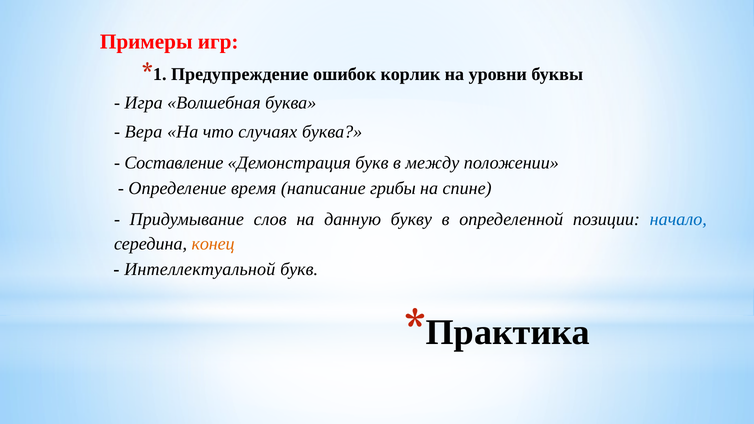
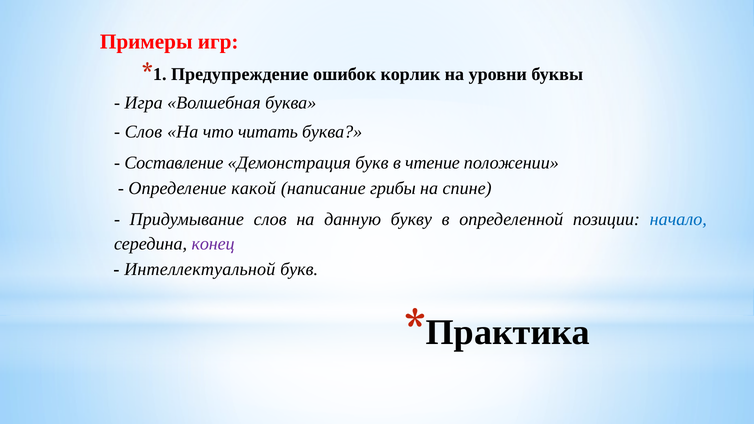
Вера at (143, 132): Вера -> Слов
случаях: случаях -> читать
между: между -> чтение
время: время -> какой
конец colour: orange -> purple
